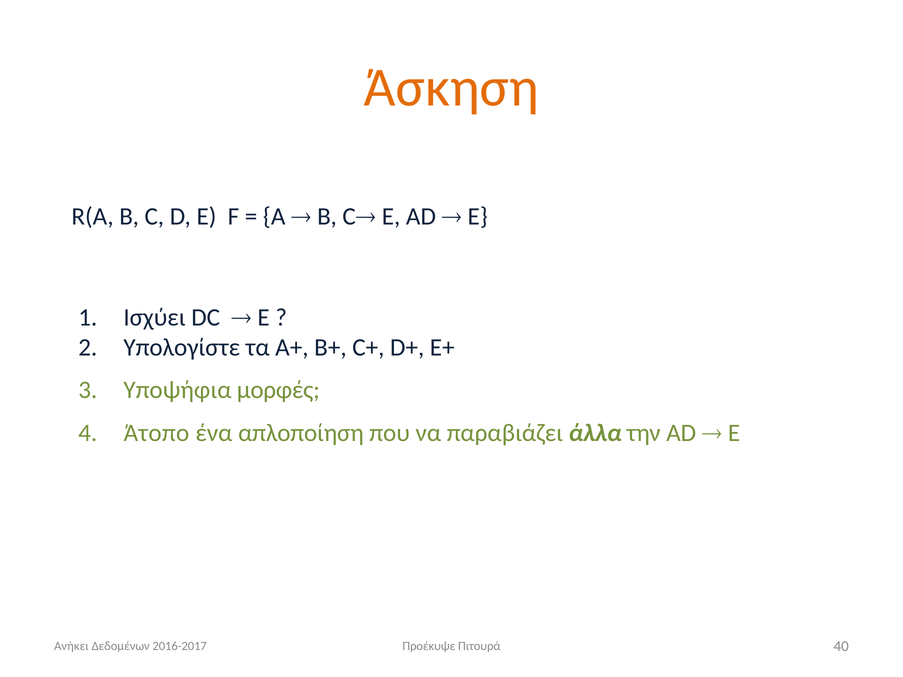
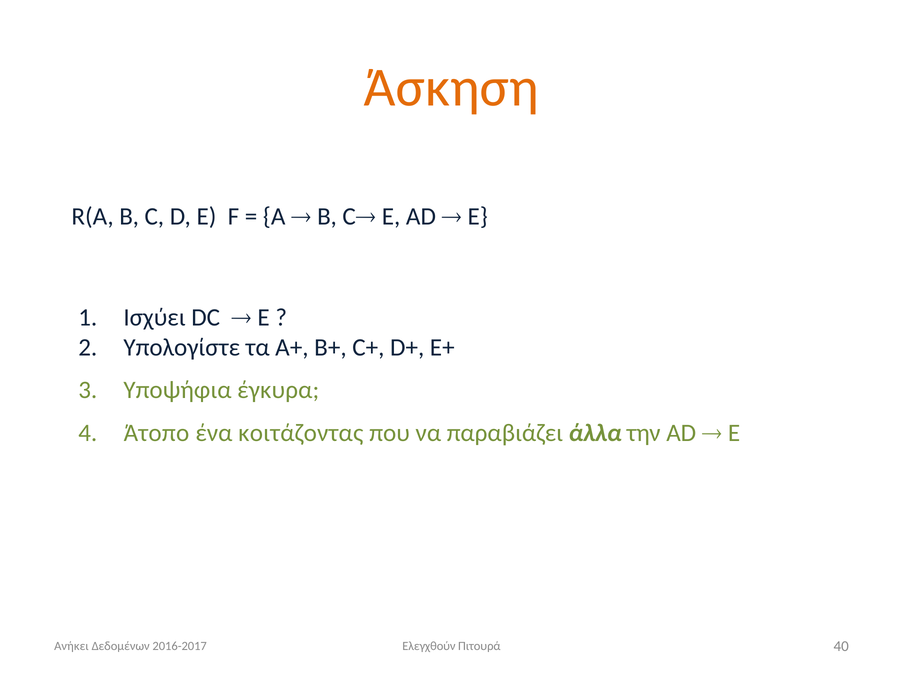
μορφές: μορφές -> έγκυρα
απλοποίηση: απλοποίηση -> κοιτάζοντας
Προέκυψε: Προέκυψε -> Ελεγχθούν
